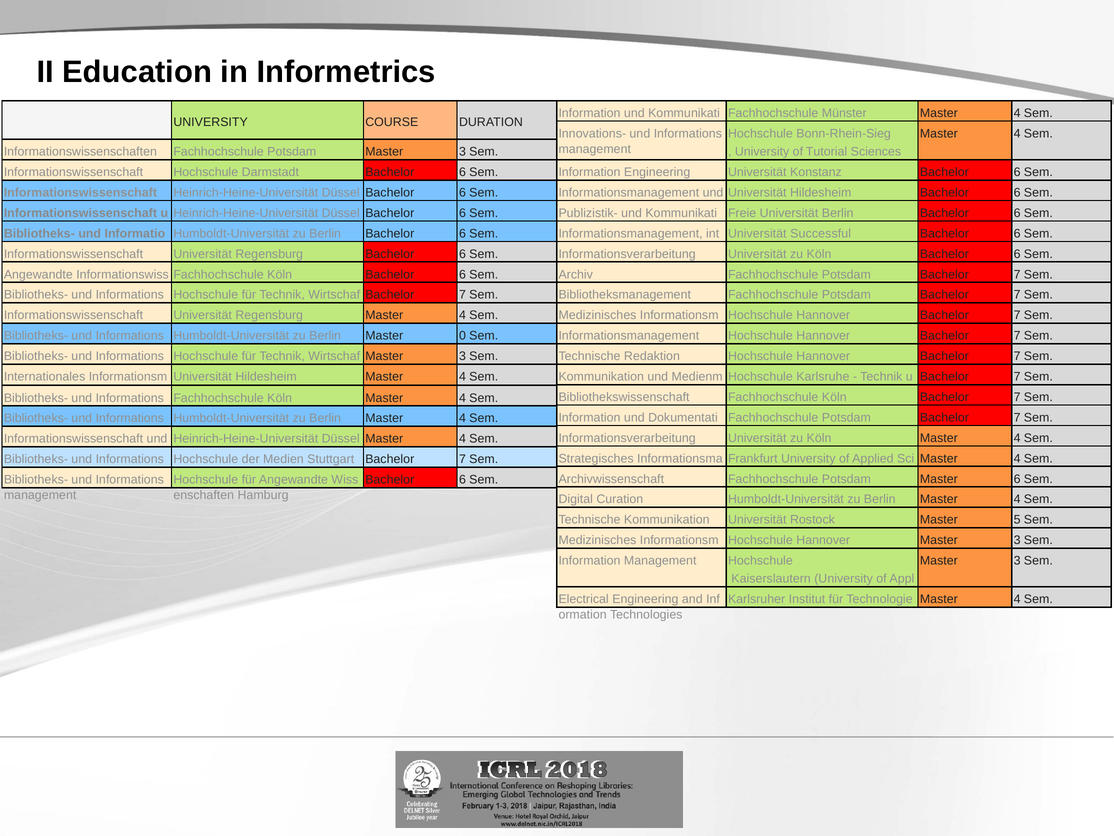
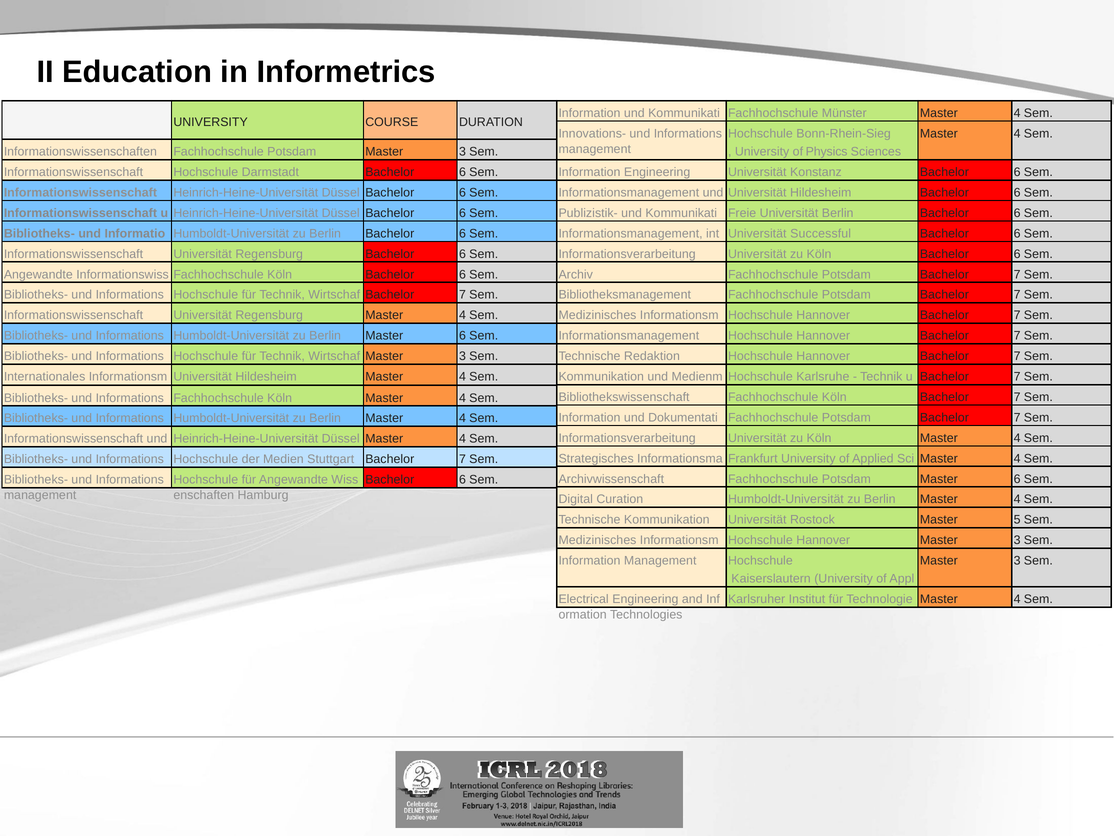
Tutorial: Tutorial -> Physics
Berlin Master 0: 0 -> 6
